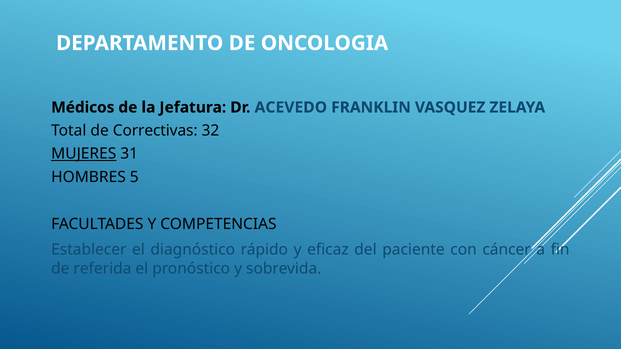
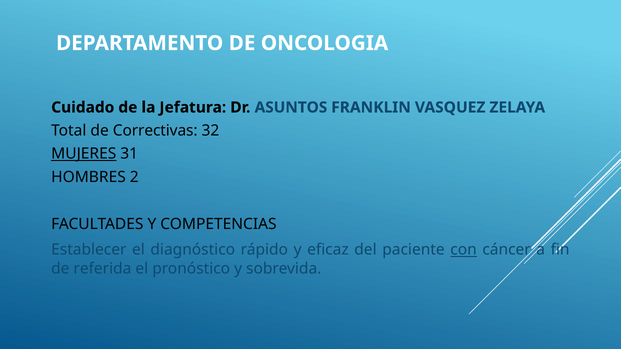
Médicos: Médicos -> Cuidado
ACEVEDO: ACEVEDO -> ASUNTOS
5: 5 -> 2
con underline: none -> present
